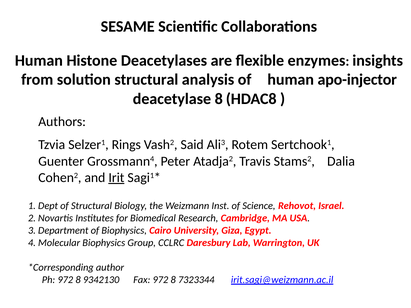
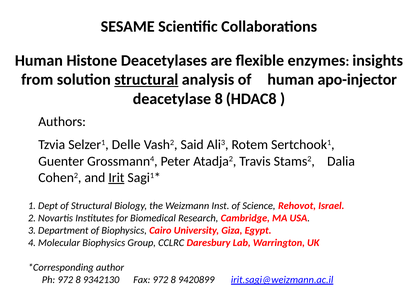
structural at (146, 80) underline: none -> present
Rings: Rings -> Delle
7323344: 7323344 -> 9420899
